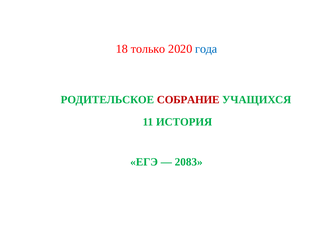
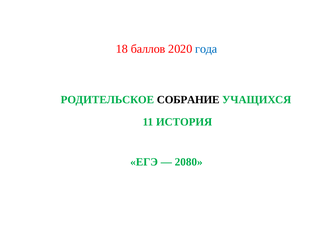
только: только -> баллов
СОБРАНИЕ colour: red -> black
2083: 2083 -> 2080
